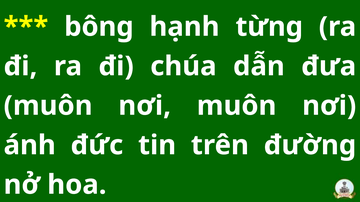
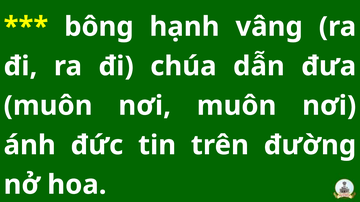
từng: từng -> vâng
